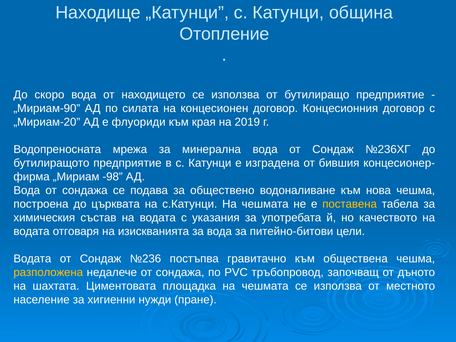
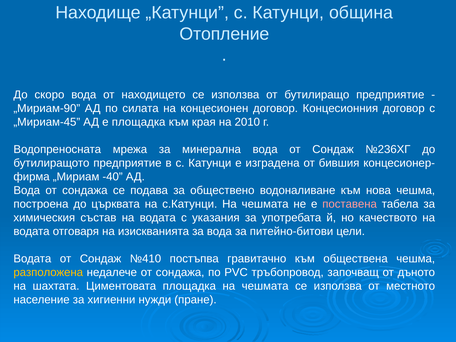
„Мириам-20: „Мириам-20 -> „Мириам-45
е флуориди: флуориди -> площадка
2019: 2019 -> 2010
-98: -98 -> -40
поставена colour: yellow -> pink
№236: №236 -> №410
